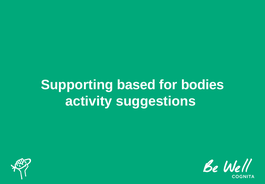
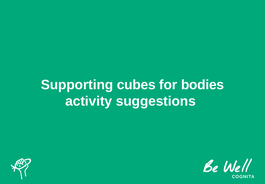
based: based -> cubes
